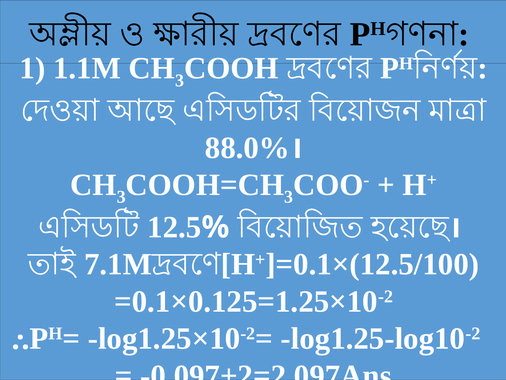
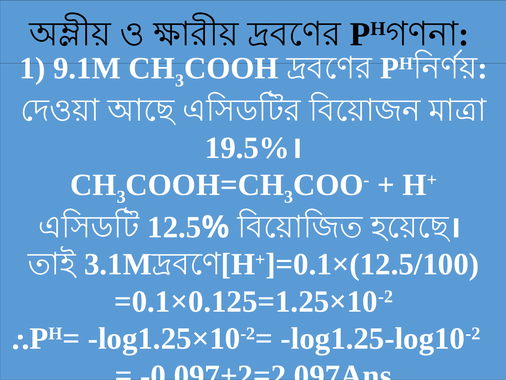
1.1M: 1.1M -> 9.1M
88.0%: 88.0% -> 19.5%
7.1M: 7.1M -> 3.1M
